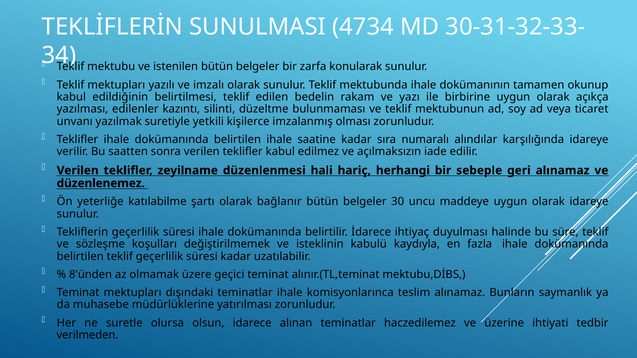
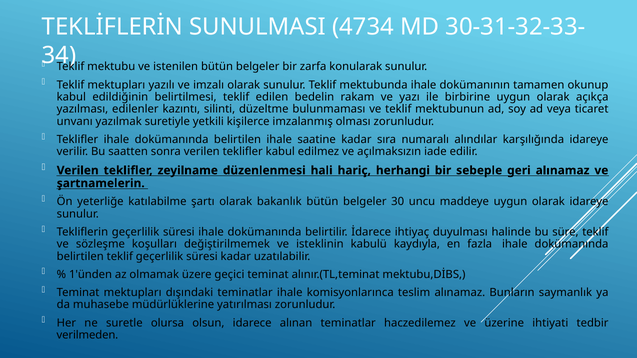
düzenlenemez: düzenlenemez -> şartnamelerin
bağlanır: bağlanır -> bakanlık
8'ünden: 8'ünden -> 1'ünden
